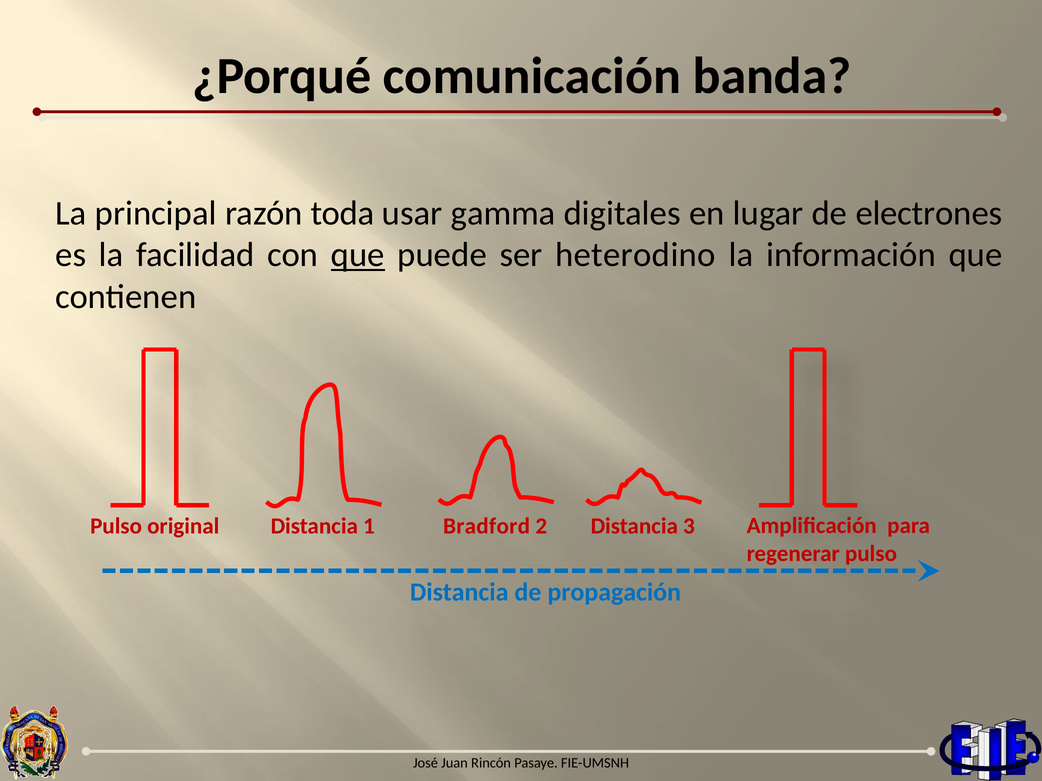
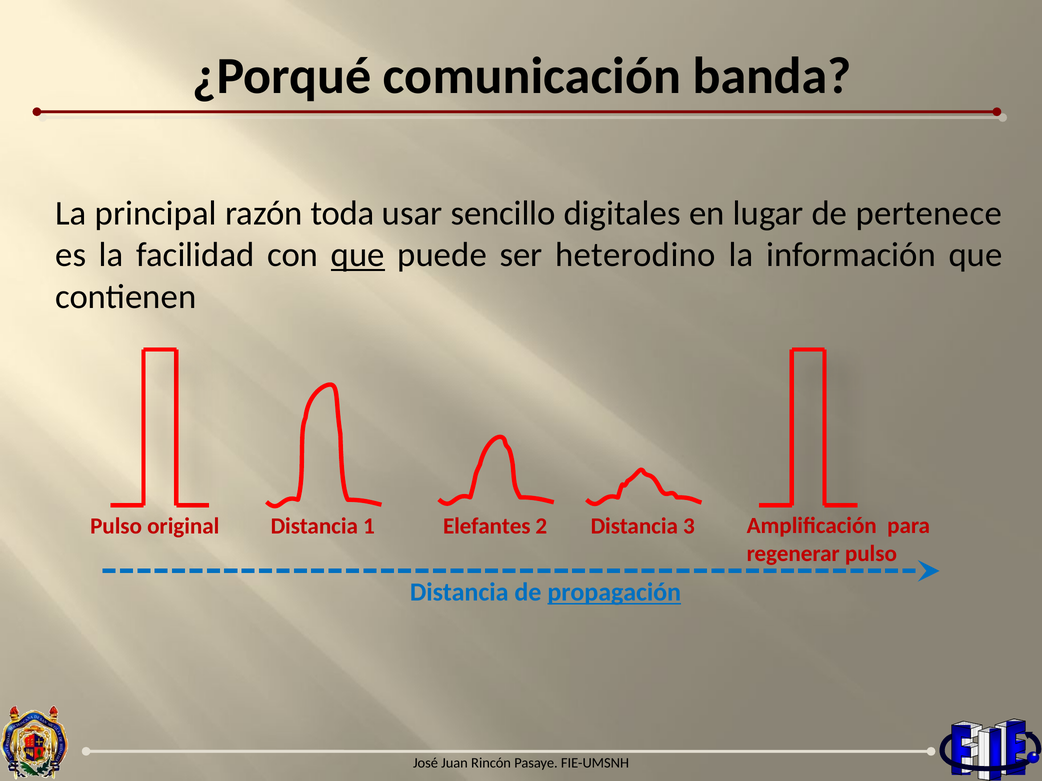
gamma: gamma -> sencillo
electrones: electrones -> pertenece
Bradford: Bradford -> Elefantes
propagación underline: none -> present
